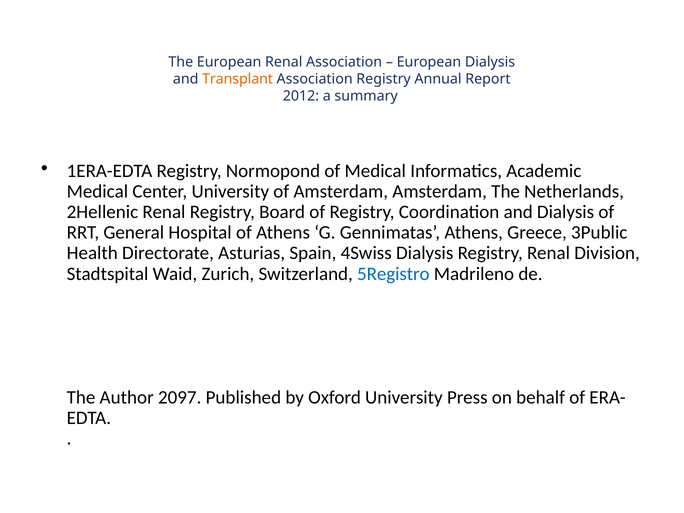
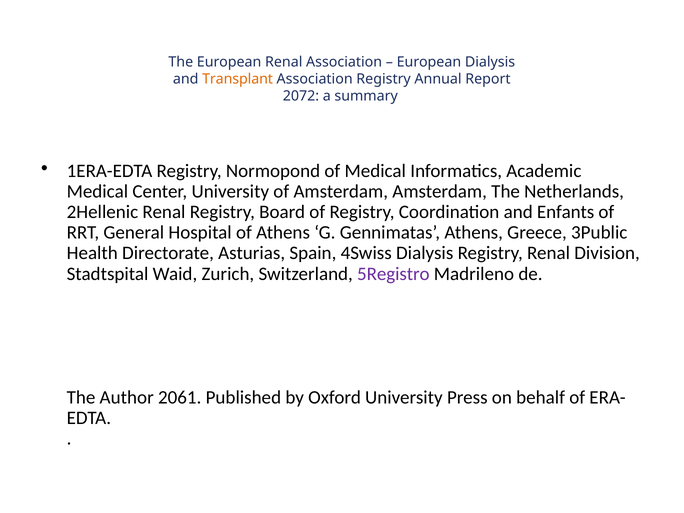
2012: 2012 -> 2072
and Dialysis: Dialysis -> Enfants
5Registro colour: blue -> purple
2097: 2097 -> 2061
